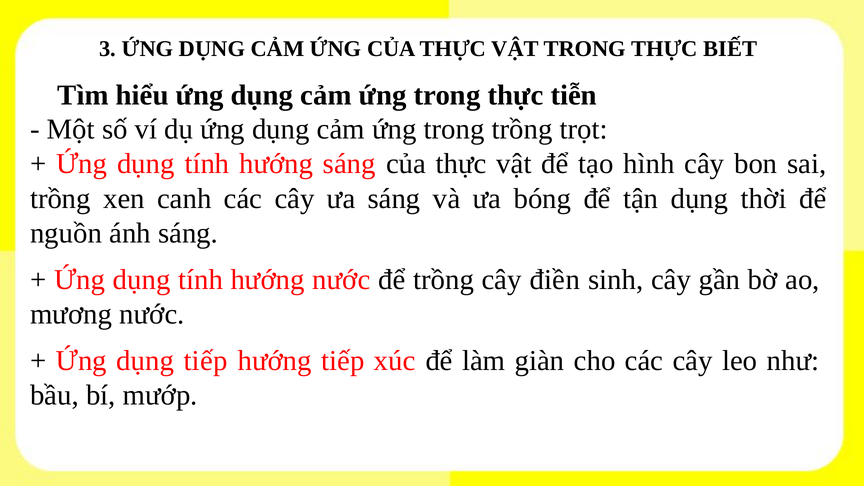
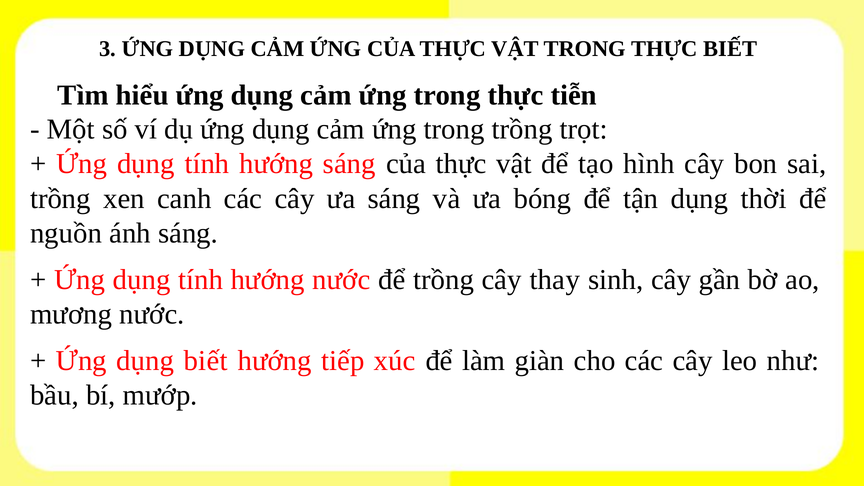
điền: điền -> thay
dụng tiếp: tiếp -> biết
